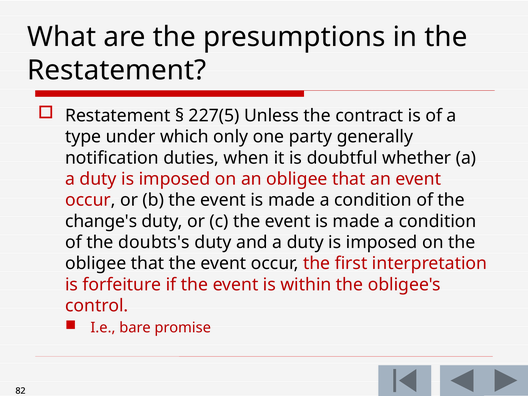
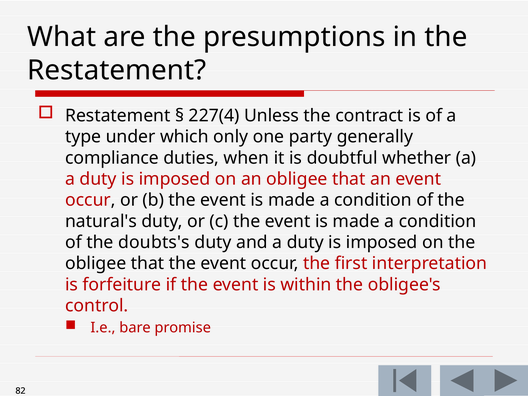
227(5: 227(5 -> 227(4
notification: notification -> compliance
change's: change's -> natural's
